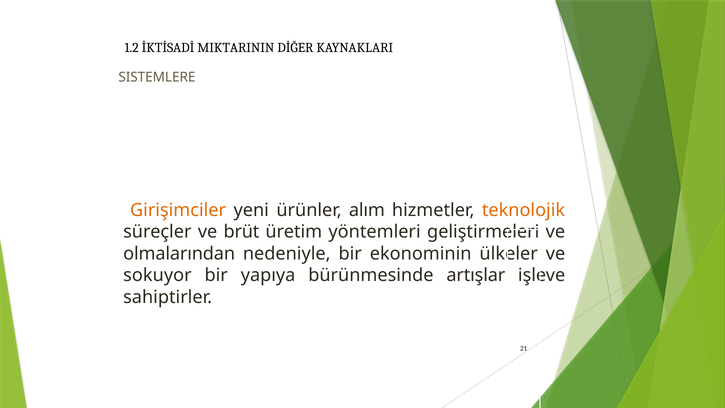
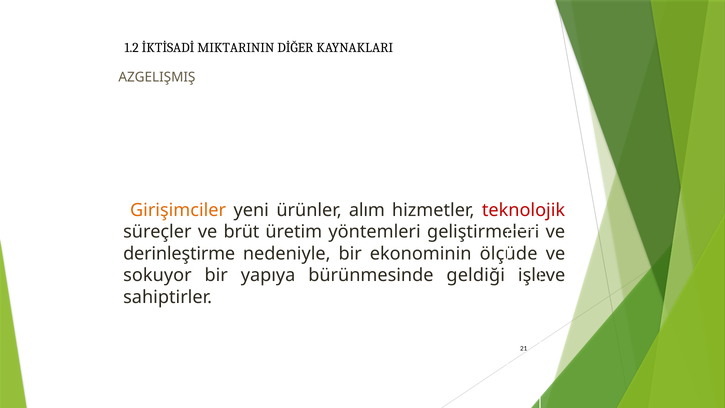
SISTEMLERE: SISTEMLERE -> AZGELIŞMIŞ
teknolojik colour: orange -> red
olmalarından: olmalarından -> derinleştirme
ülkeler: ülkeler -> ölçüde
artışlar: artışlar -> geldiği
